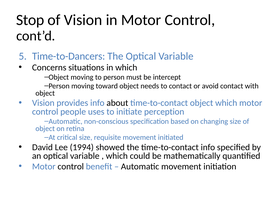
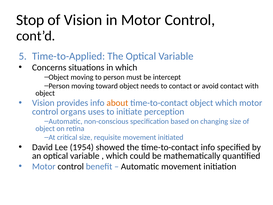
Time-to-Dancers: Time-to-Dancers -> Time-to-Applied
about colour: black -> orange
people: people -> organs
1994: 1994 -> 1954
